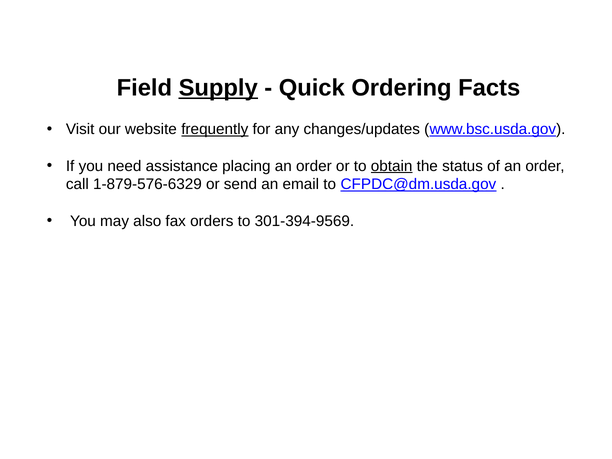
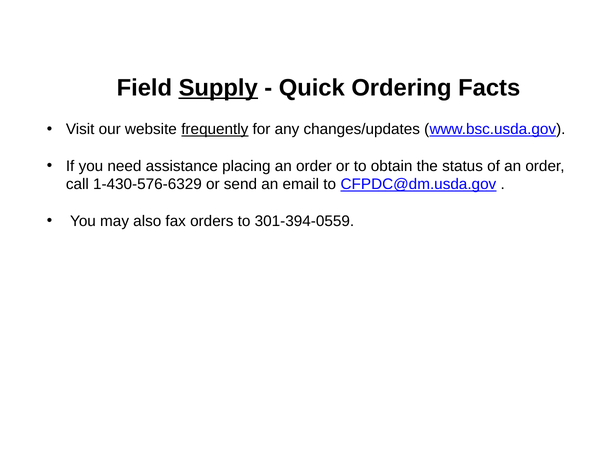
obtain underline: present -> none
1-879-576-6329: 1-879-576-6329 -> 1-430-576-6329
301-394-9569: 301-394-9569 -> 301-394-0559
